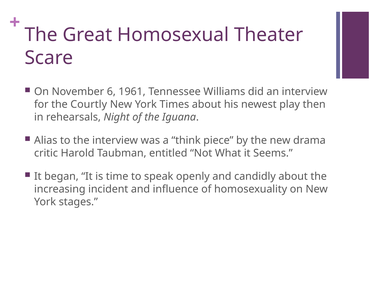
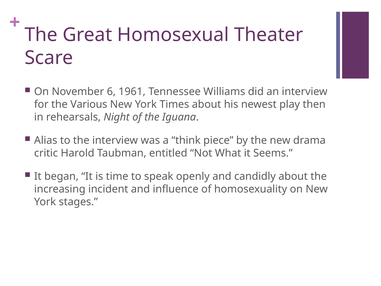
Courtly: Courtly -> Various
